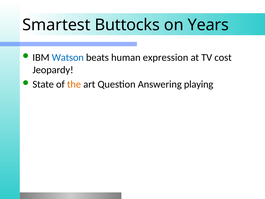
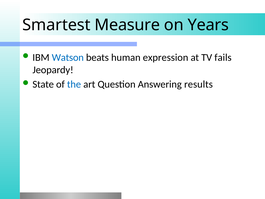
Buttocks: Buttocks -> Measure
cost: cost -> fails
the colour: orange -> blue
playing: playing -> results
